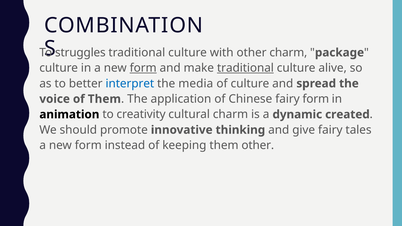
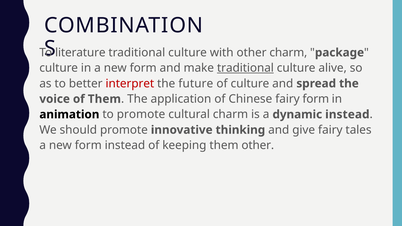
struggles: struggles -> literature
form at (143, 68) underline: present -> none
interpret colour: blue -> red
media: media -> future
to creativity: creativity -> promote
dynamic created: created -> instead
